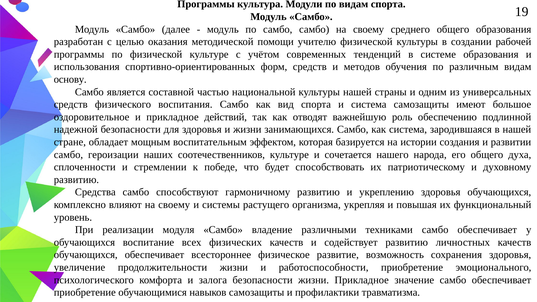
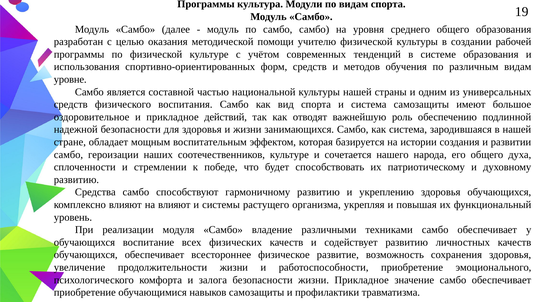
самбо на своему: своему -> уровня
основу: основу -> уровне
влияют на своему: своему -> влияют
